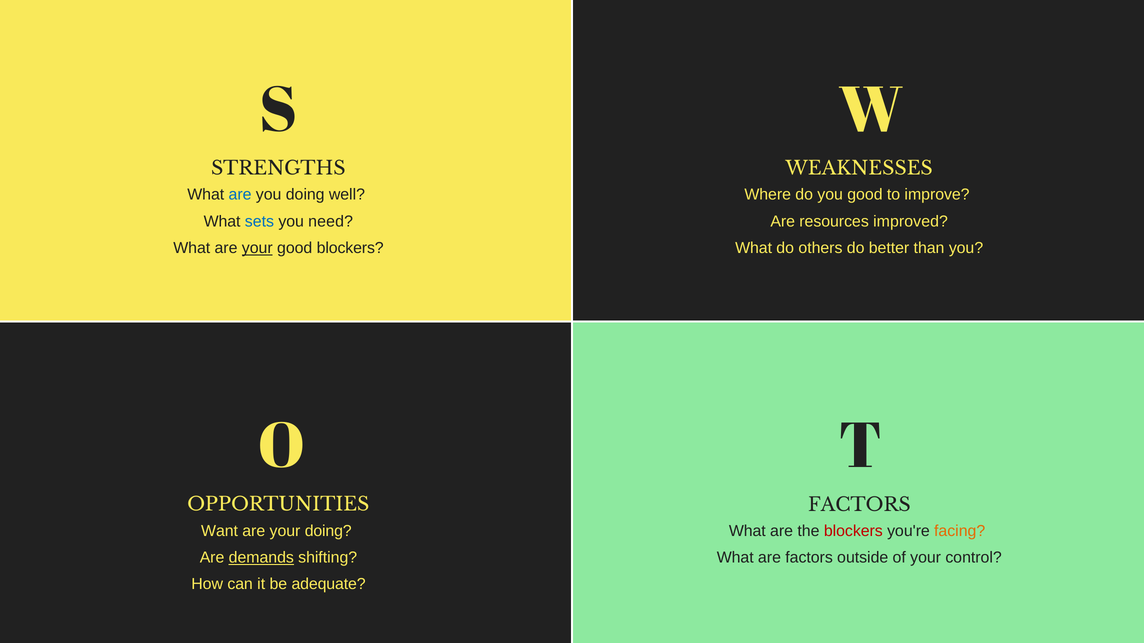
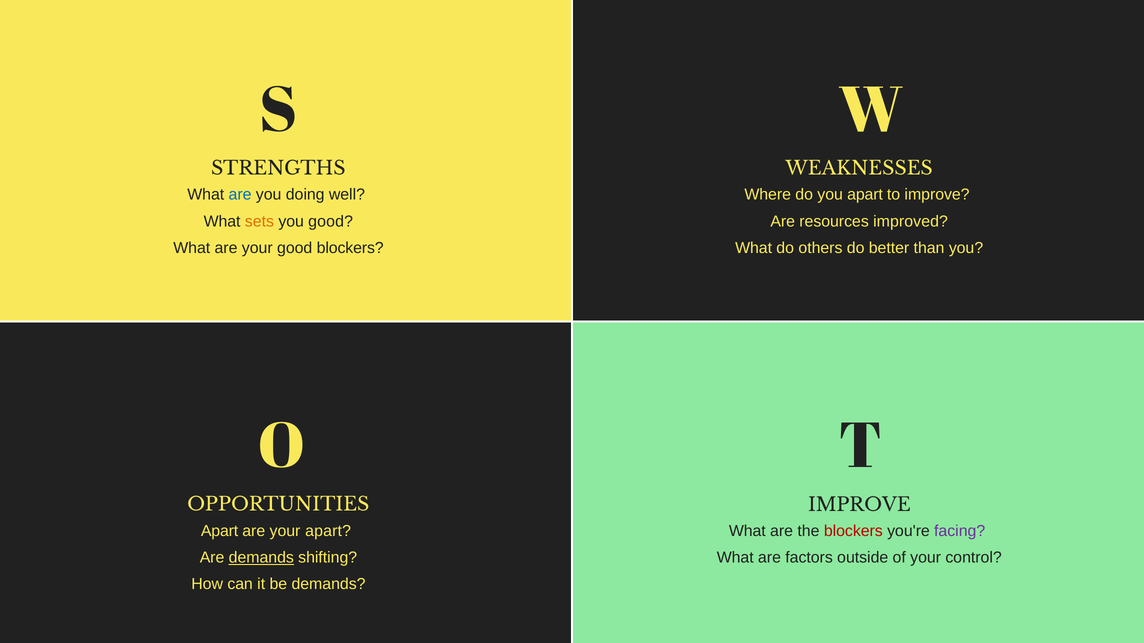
you good: good -> apart
sets colour: blue -> orange
you need: need -> good
your at (257, 248) underline: present -> none
FACTORS at (859, 505): FACTORS -> IMPROVE
facing colour: orange -> purple
Want at (220, 531): Want -> Apart
your doing: doing -> apart
be adequate: adequate -> demands
